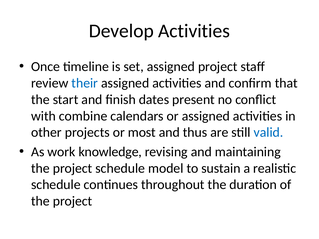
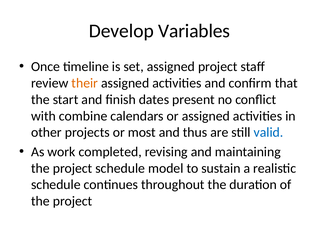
Develop Activities: Activities -> Variables
their colour: blue -> orange
knowledge: knowledge -> completed
